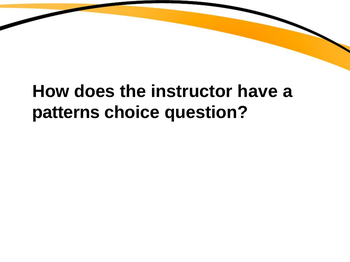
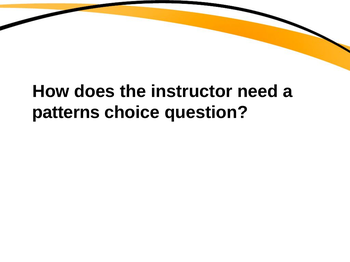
have: have -> need
